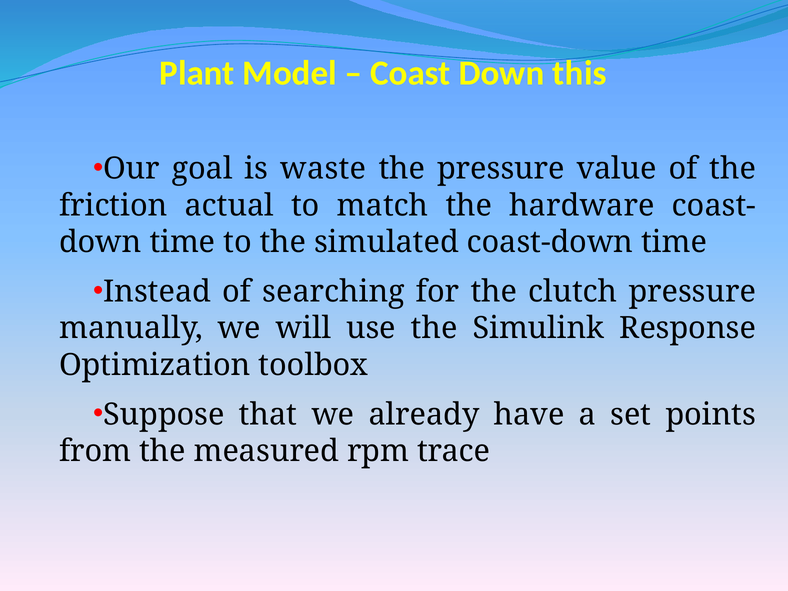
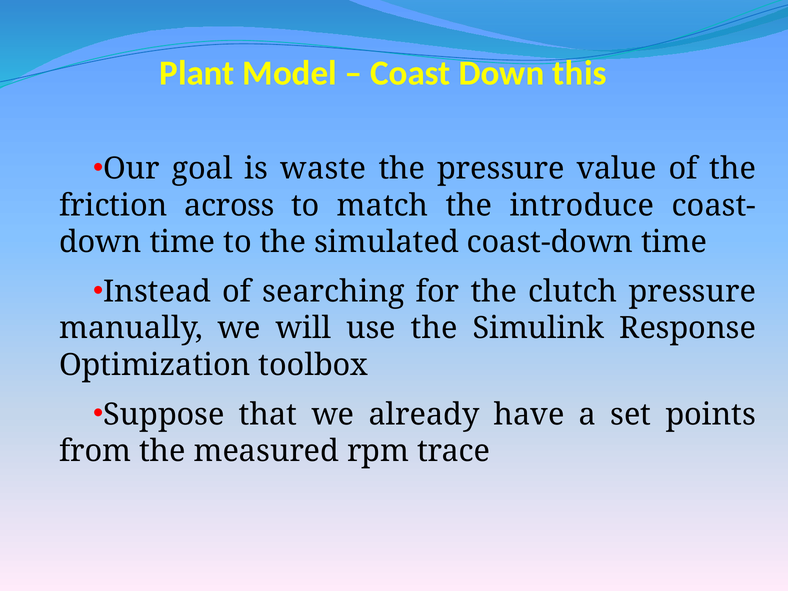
actual: actual -> across
hardware: hardware -> introduce
